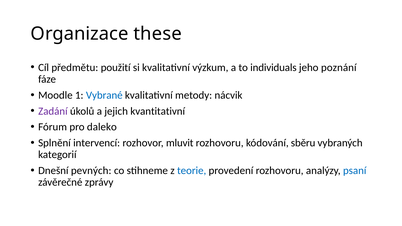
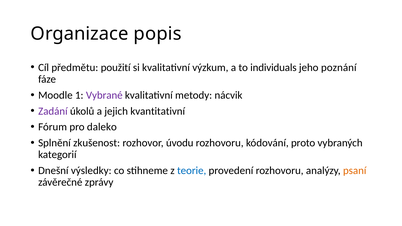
these: these -> popis
Vybrané colour: blue -> purple
intervencí: intervencí -> zkušenost
mluvit: mluvit -> úvodu
sběru: sběru -> proto
pevných: pevných -> výsledky
psaní colour: blue -> orange
